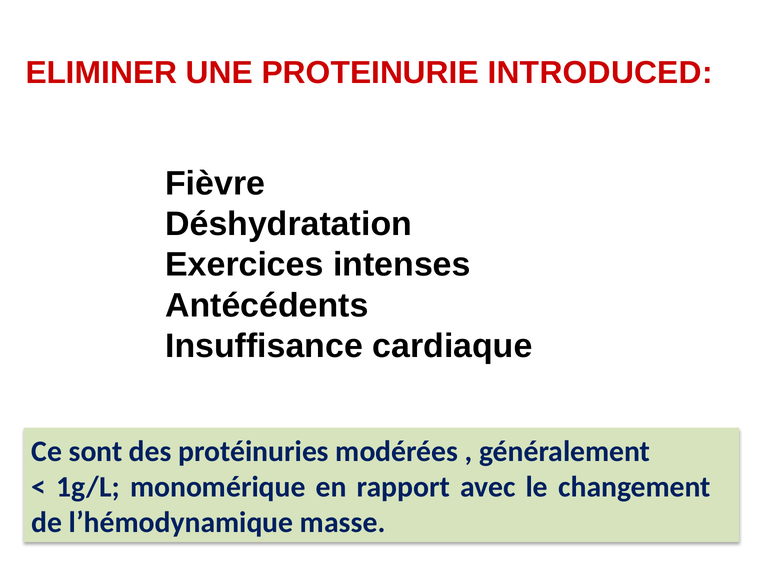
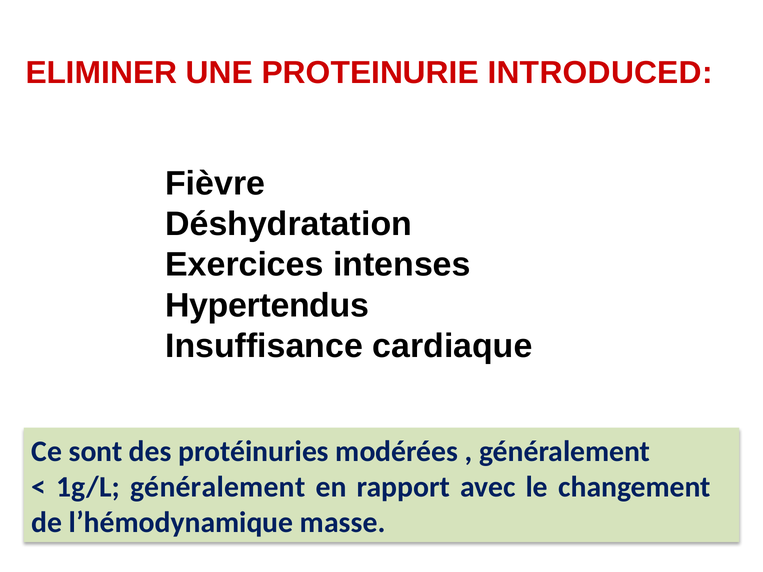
Antécédents: Antécédents -> Hypertendus
1g/L monomérique: monomérique -> généralement
